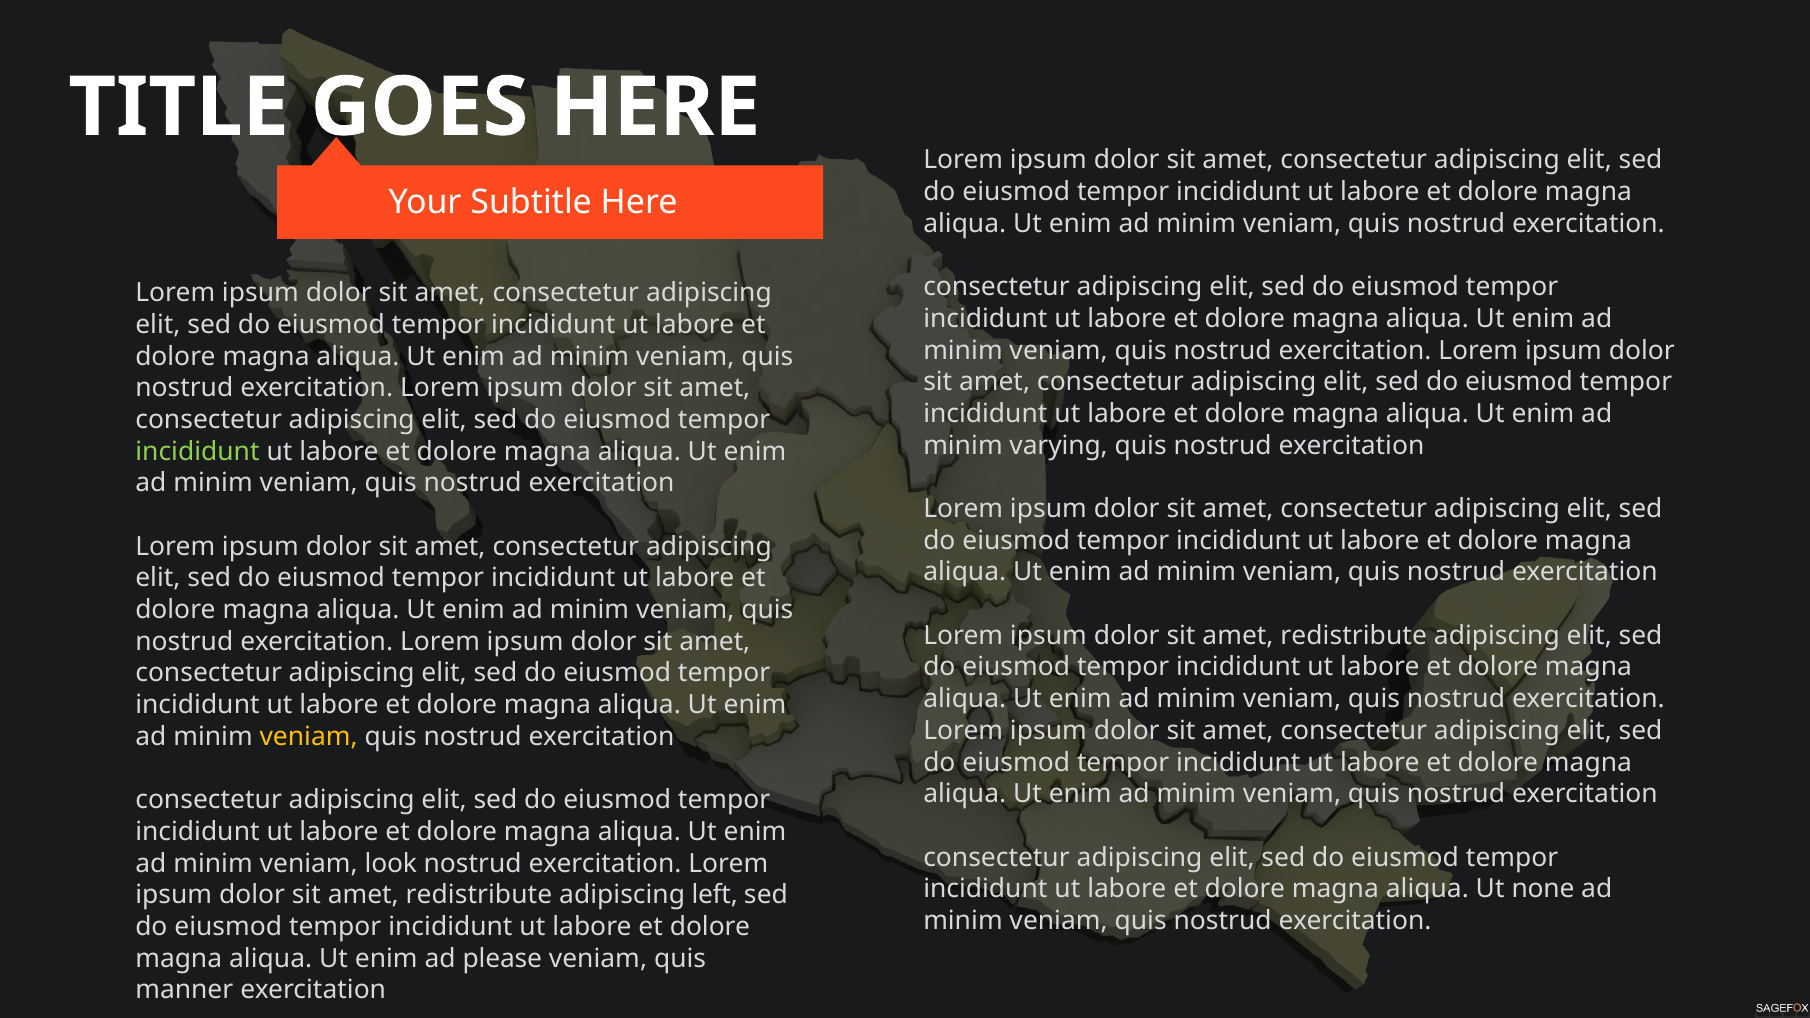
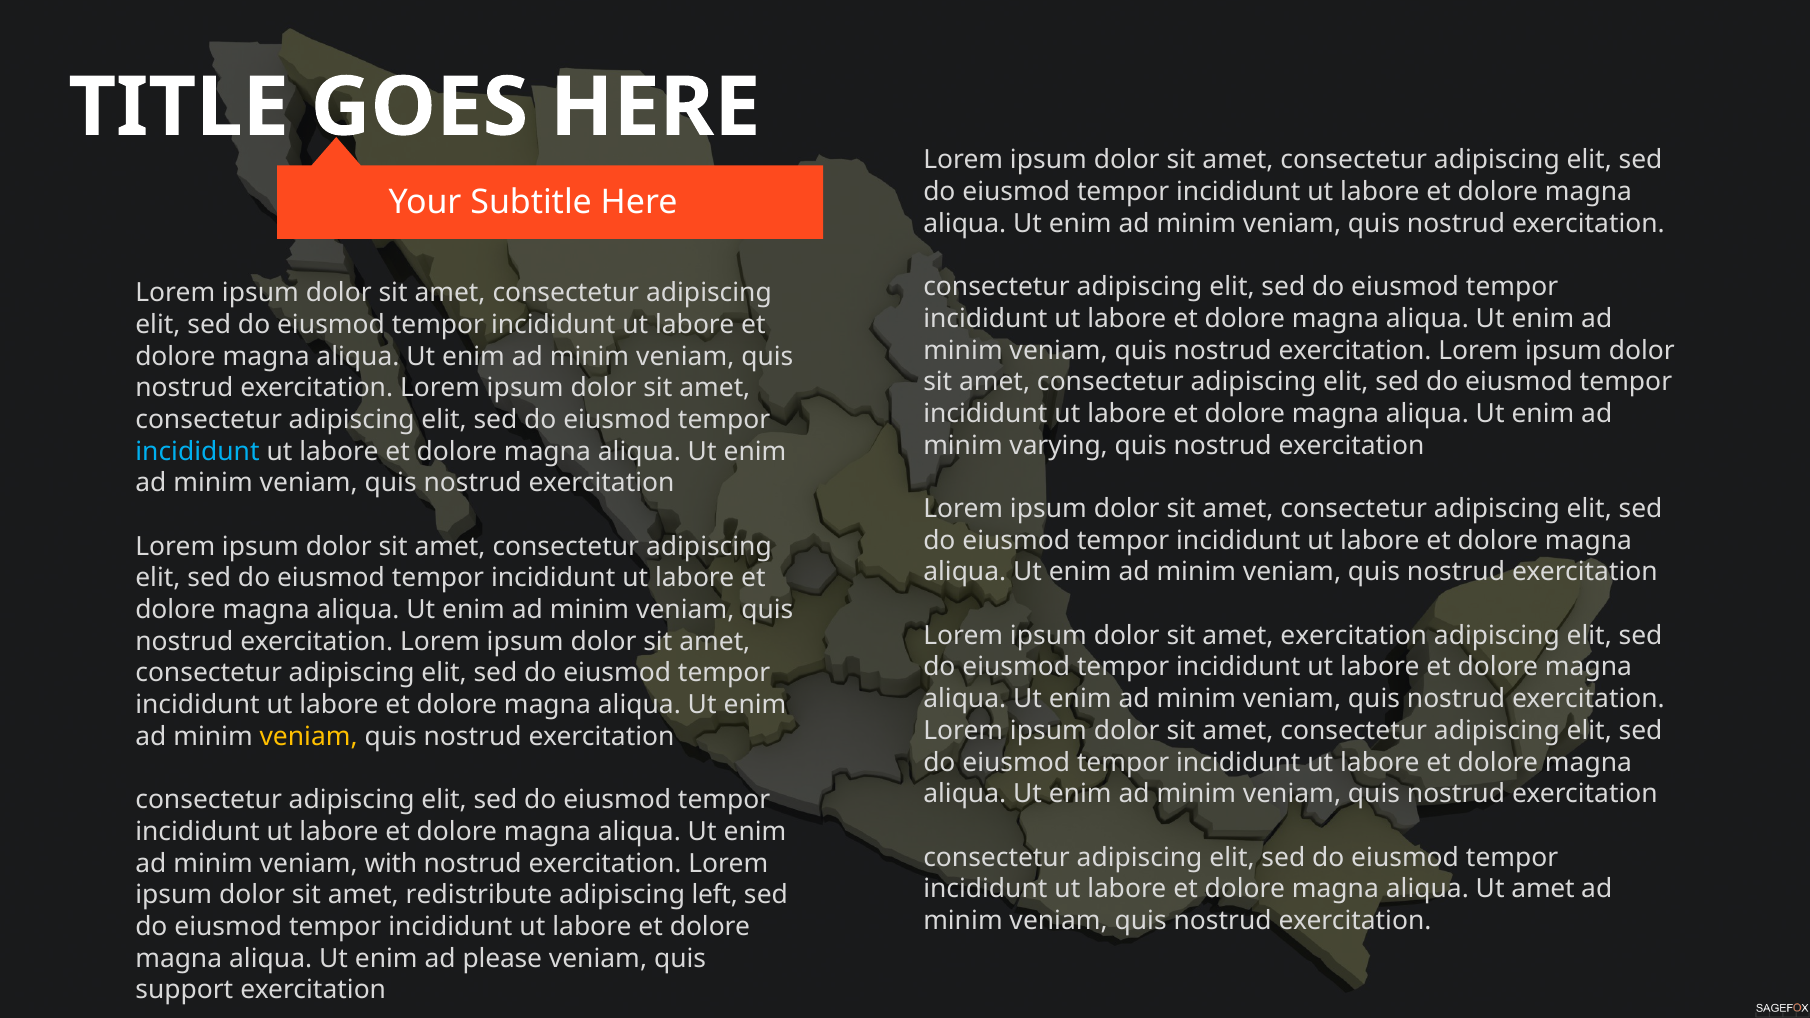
incididunt at (197, 451) colour: light green -> light blue
redistribute at (1354, 636): redistribute -> exercitation
look: look -> with
Ut none: none -> amet
manner: manner -> support
